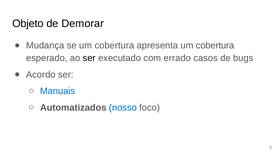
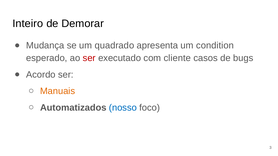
Objeto: Objeto -> Inteiro
se um cobertura: cobertura -> quadrado
apresenta um cobertura: cobertura -> condition
ser at (89, 58) colour: black -> red
errado: errado -> cliente
Manuais colour: blue -> orange
